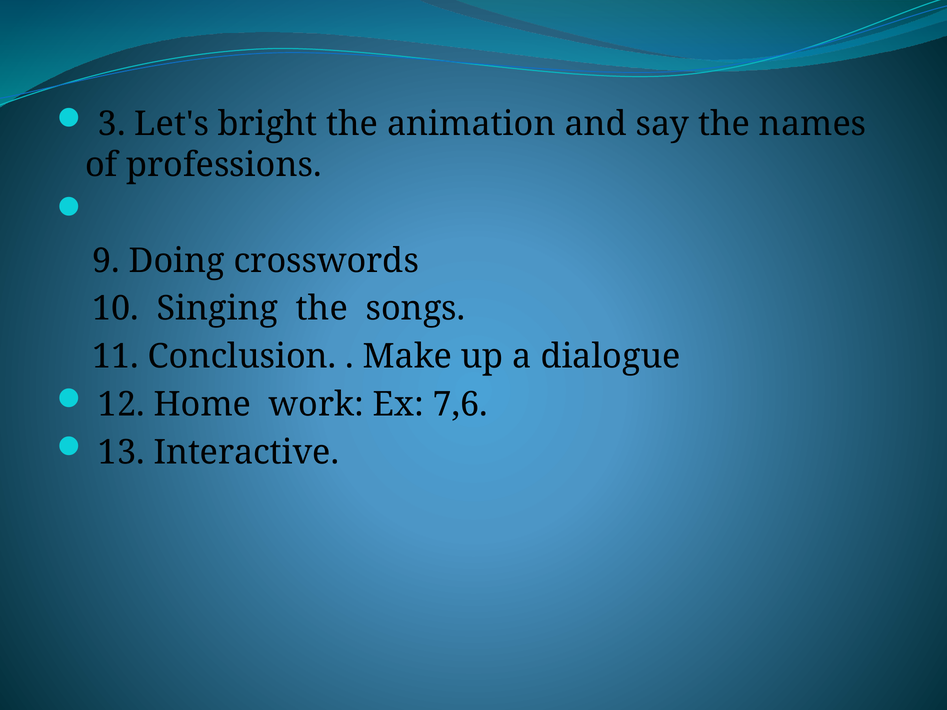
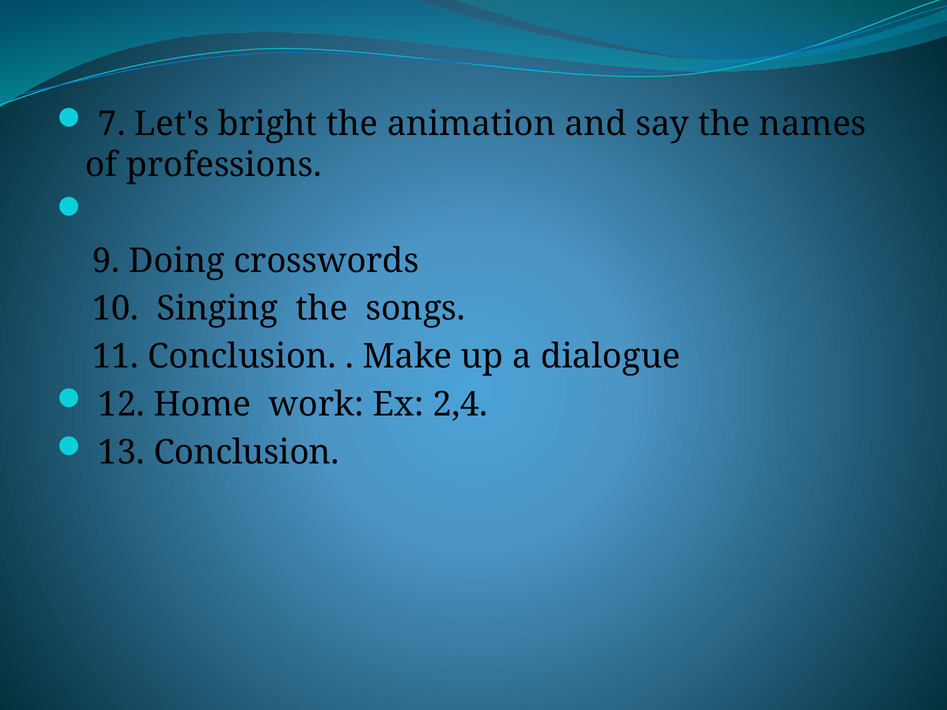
3: 3 -> 7
7,6: 7,6 -> 2,4
13 Interactive: Interactive -> Conclusion
